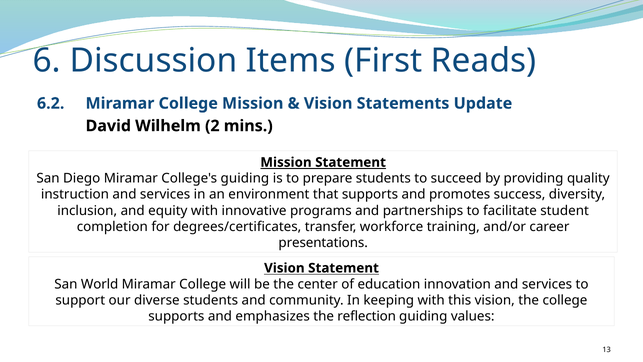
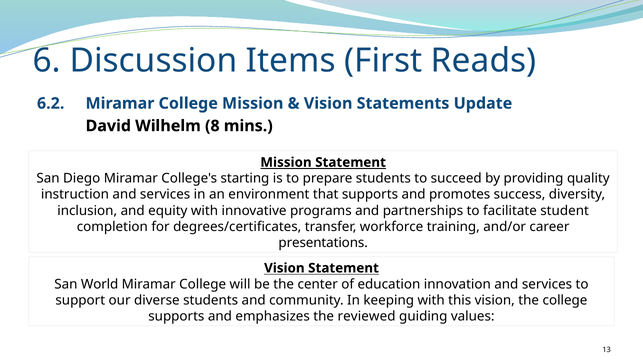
2: 2 -> 8
College's guiding: guiding -> starting
reflection: reflection -> reviewed
